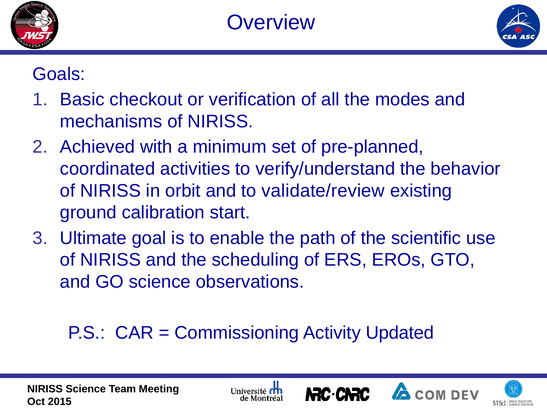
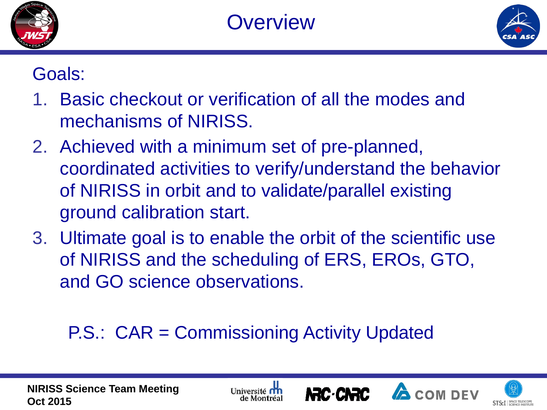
validate/review: validate/review -> validate/parallel
the path: path -> orbit
